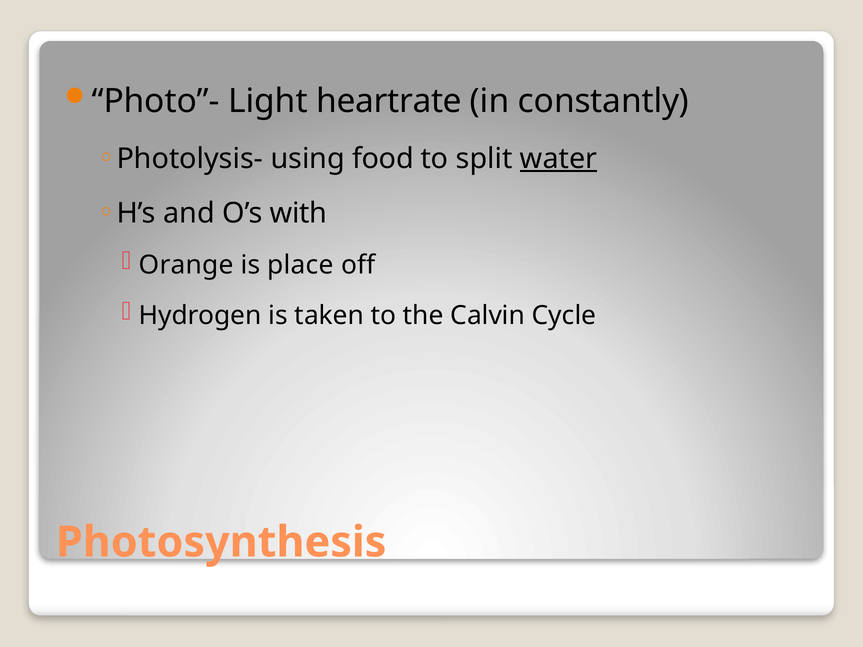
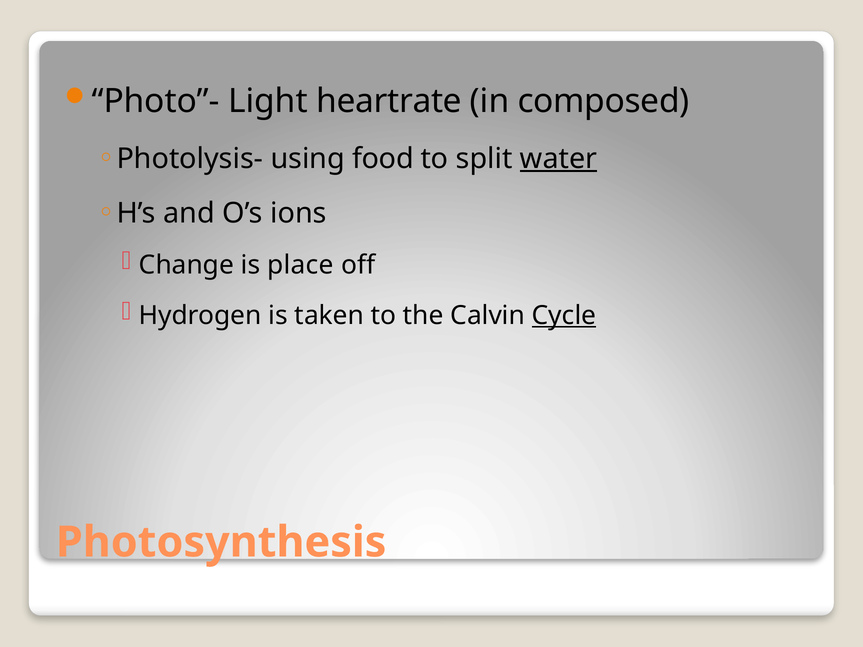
constantly: constantly -> composed
with: with -> ions
Orange: Orange -> Change
Cycle underline: none -> present
